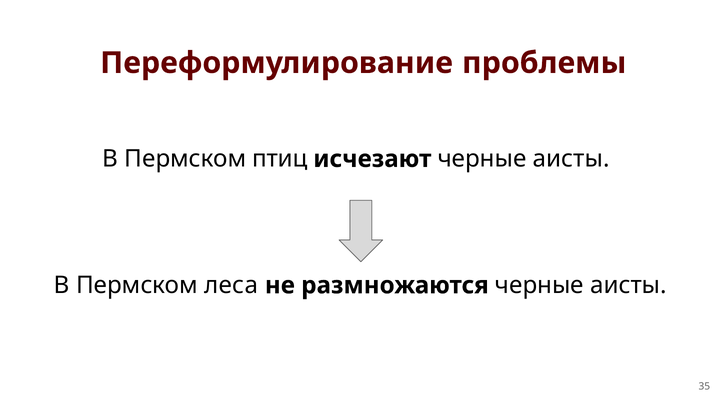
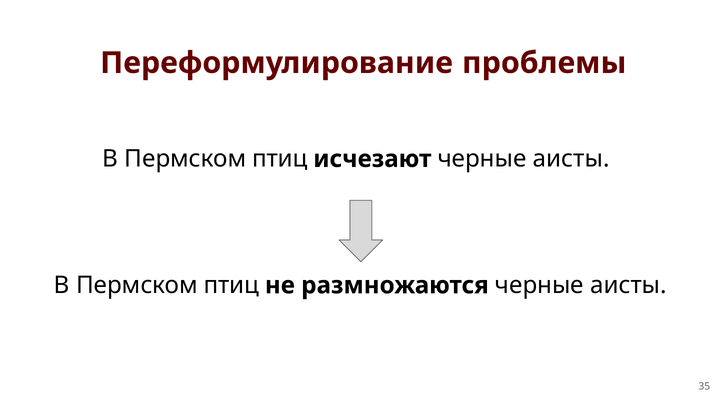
леса at (231, 285): леса -> птиц
